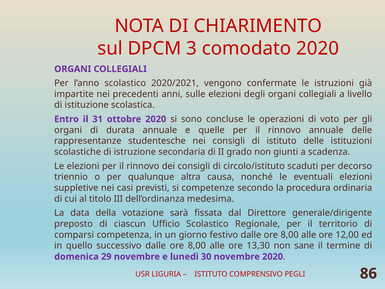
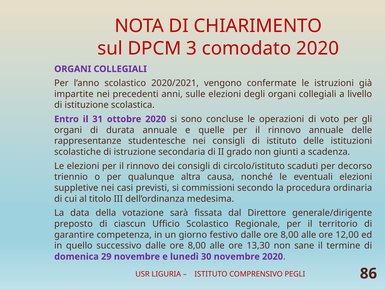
competenze: competenze -> commissioni
comparsi: comparsi -> garantire
